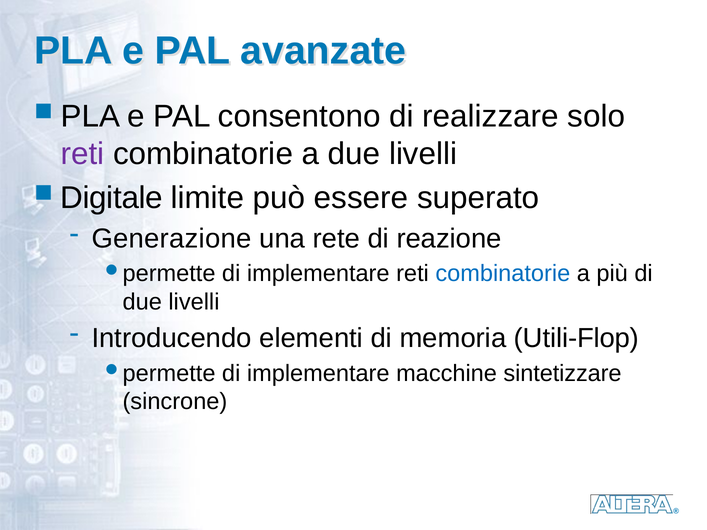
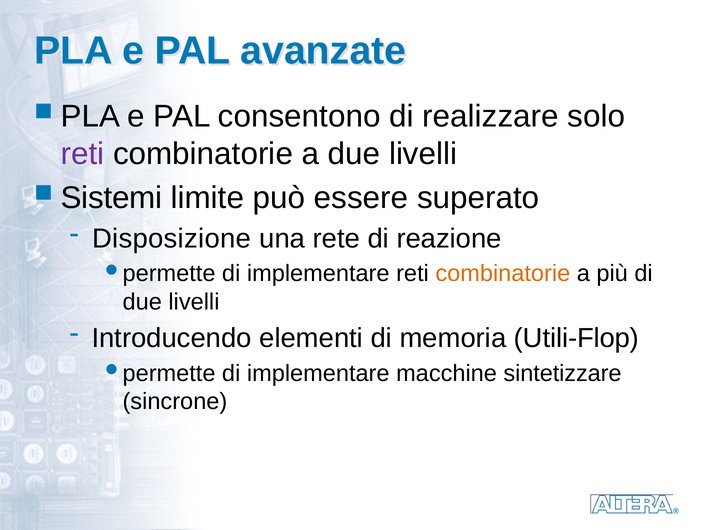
Digitale: Digitale -> Sistemi
Generazione: Generazione -> Disposizione
combinatorie at (503, 274) colour: blue -> orange
